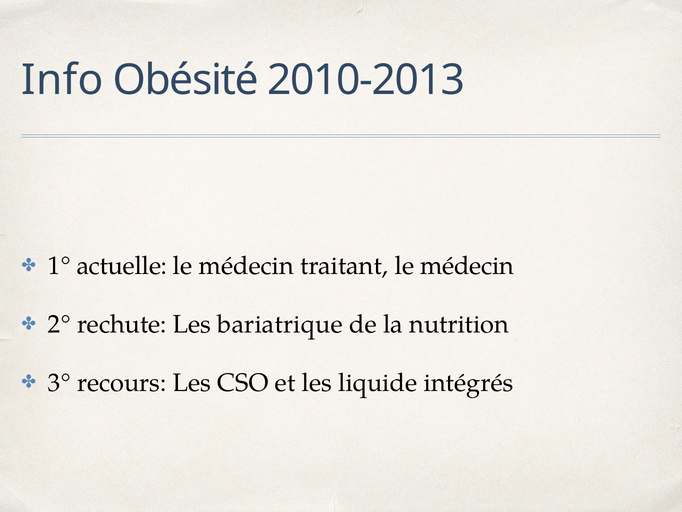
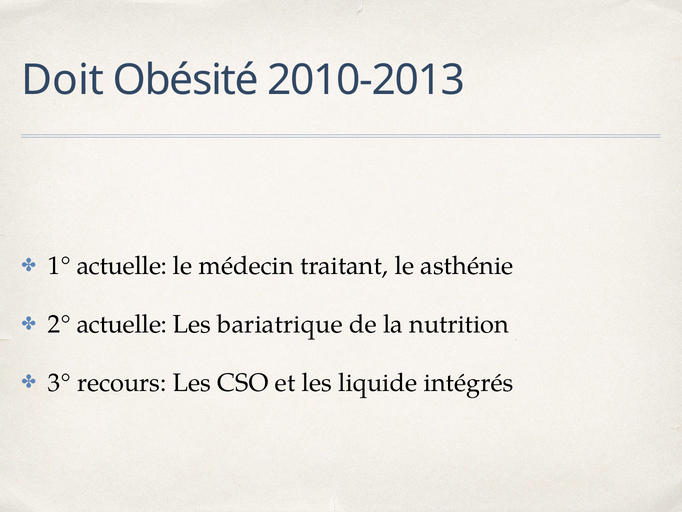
Info: Info -> Doit
traitant le médecin: médecin -> asthénie
2° rechute: rechute -> actuelle
